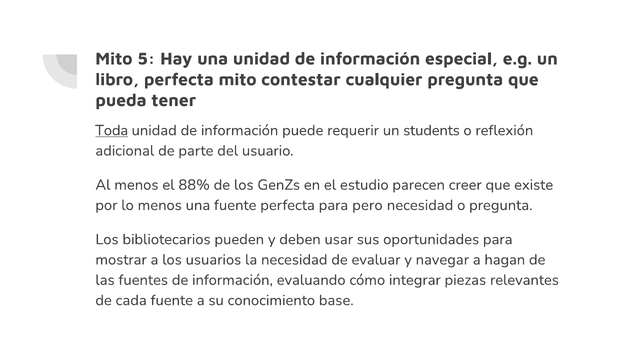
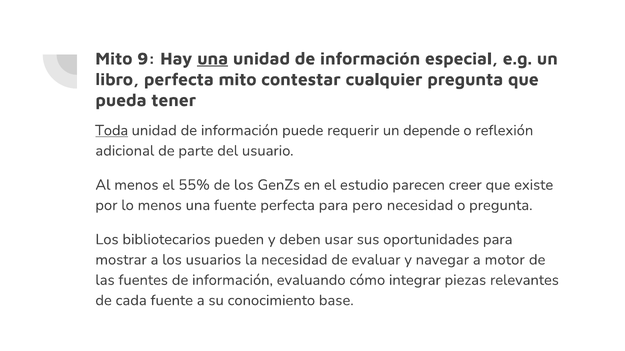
5: 5 -> 9
una at (213, 59) underline: none -> present
students: students -> depende
88%: 88% -> 55%
hagan: hagan -> motor
